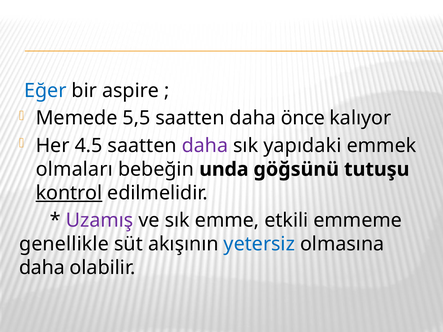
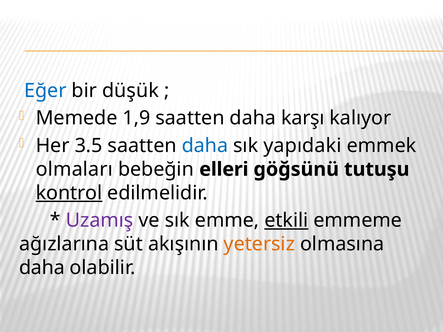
aspire: aspire -> düşük
5,5: 5,5 -> 1,9
önce: önce -> karşı
4.5: 4.5 -> 3.5
daha at (205, 146) colour: purple -> blue
unda: unda -> elleri
etkili underline: none -> present
genellikle: genellikle -> ağızlarına
yetersiz colour: blue -> orange
